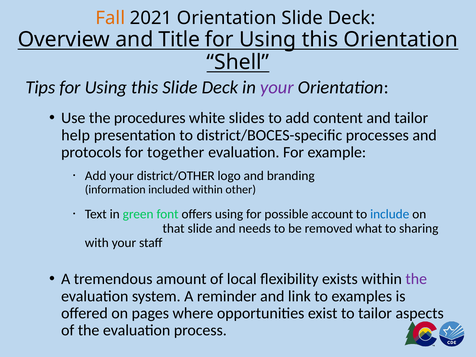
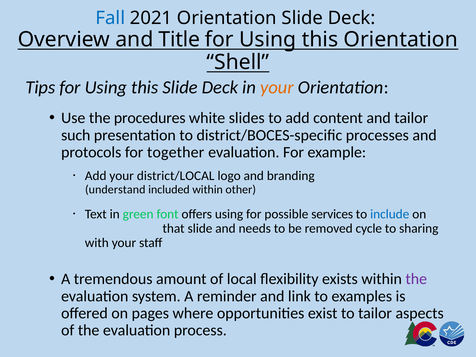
Fall colour: orange -> blue
your at (277, 88) colour: purple -> orange
help: help -> such
district/OTHER: district/OTHER -> district/LOCAL
information: information -> understand
account: account -> services
what: what -> cycle
